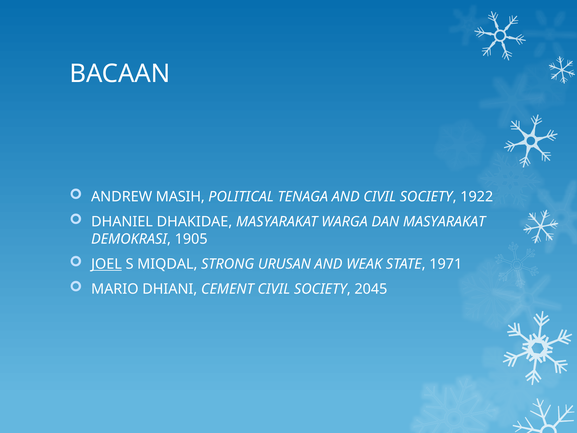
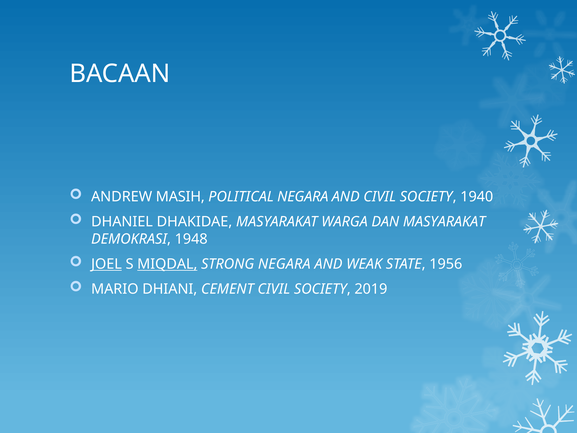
POLITICAL TENAGA: TENAGA -> NEGARA
1922: 1922 -> 1940
1905: 1905 -> 1948
MIQDAL underline: none -> present
STRONG URUSAN: URUSAN -> NEGARA
1971: 1971 -> 1956
2045: 2045 -> 2019
